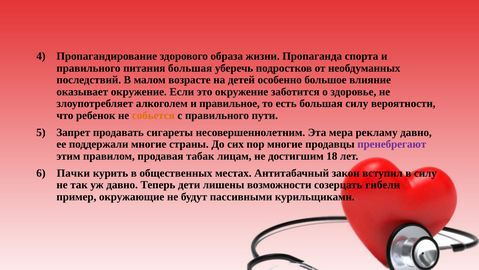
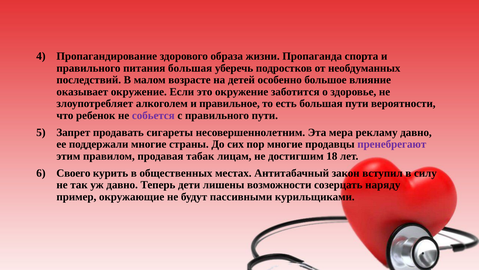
большая силу: силу -> пути
собьется colour: orange -> purple
Пачки: Пачки -> Своего
гибели: гибели -> наряду
